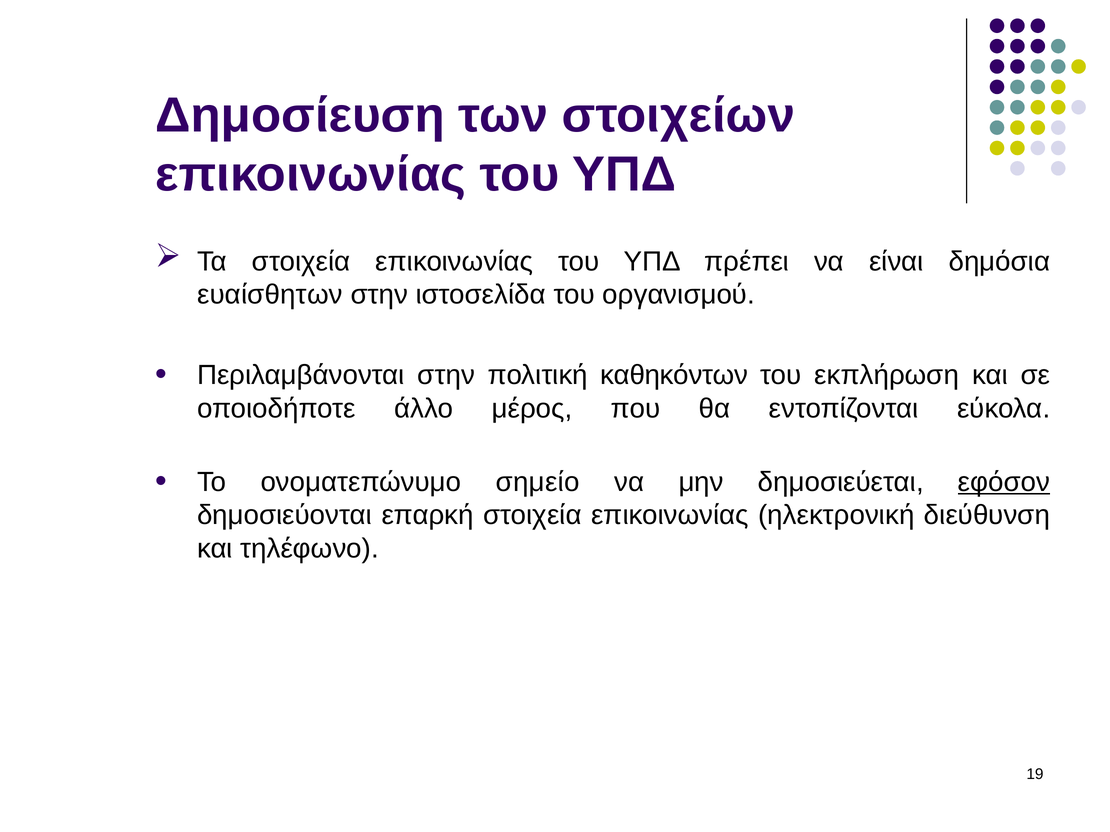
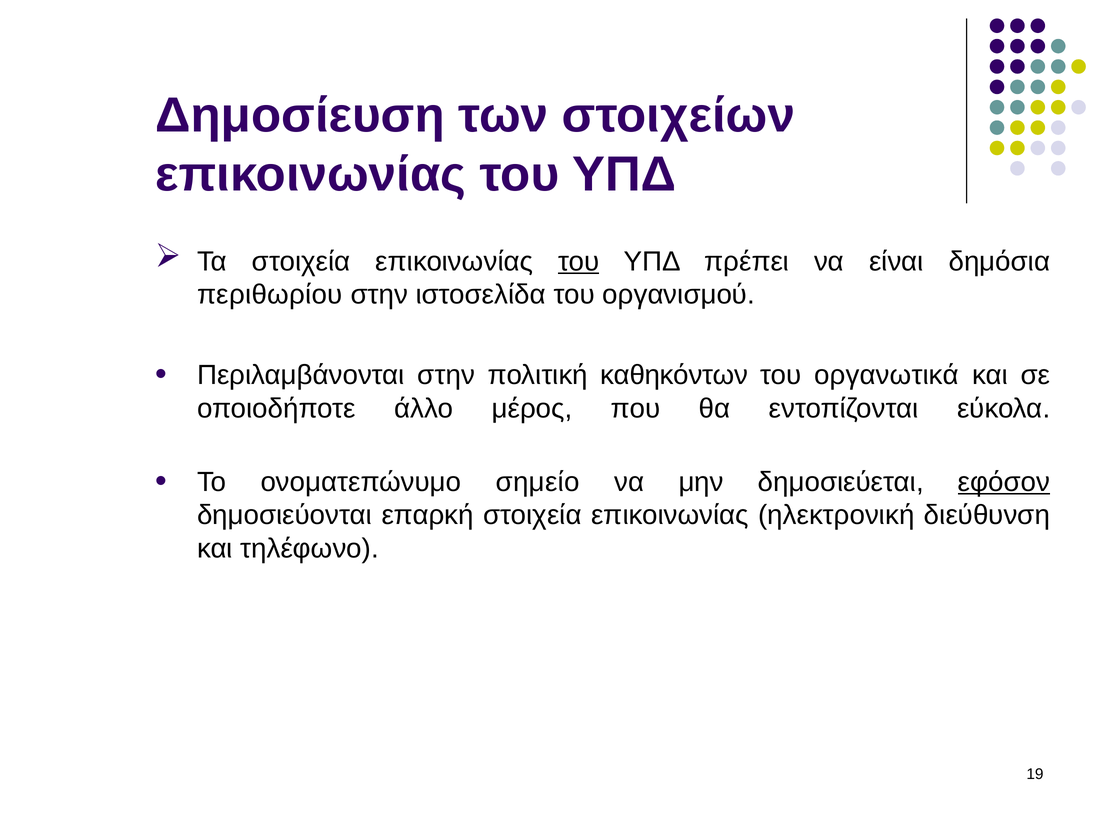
του at (579, 262) underline: none -> present
ευαίσθητων: ευαίσθητων -> περιθωρίου
εκπλήρωση: εκπλήρωση -> οργανωτικά
